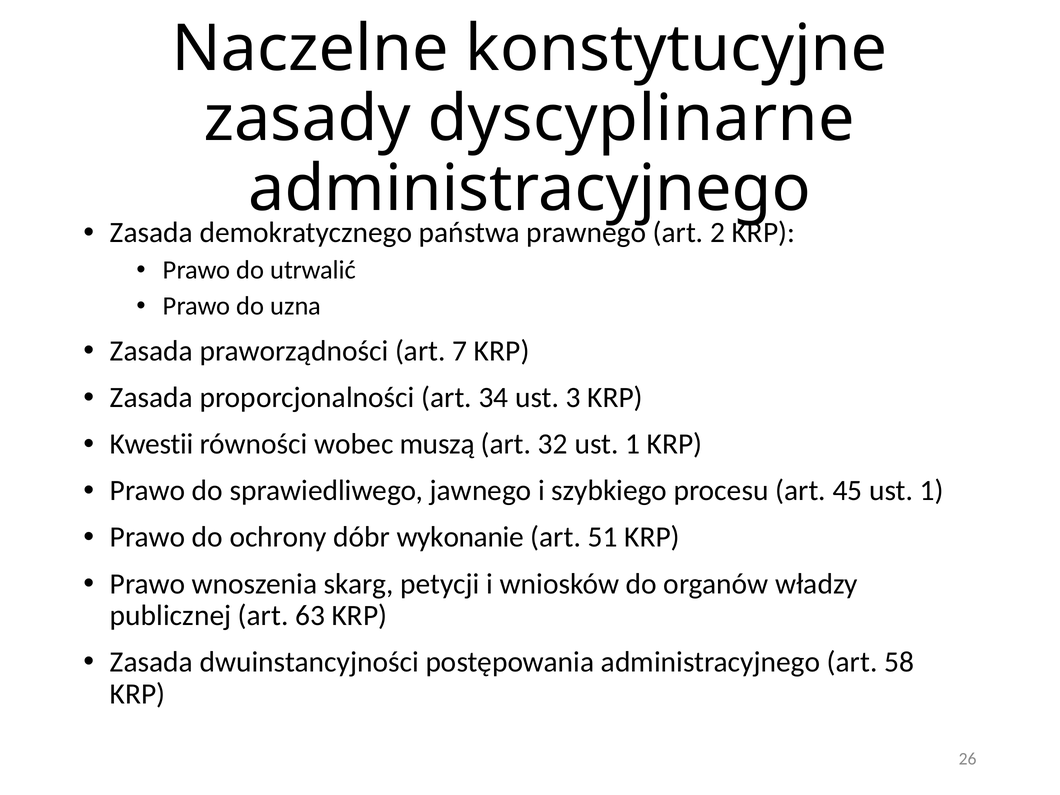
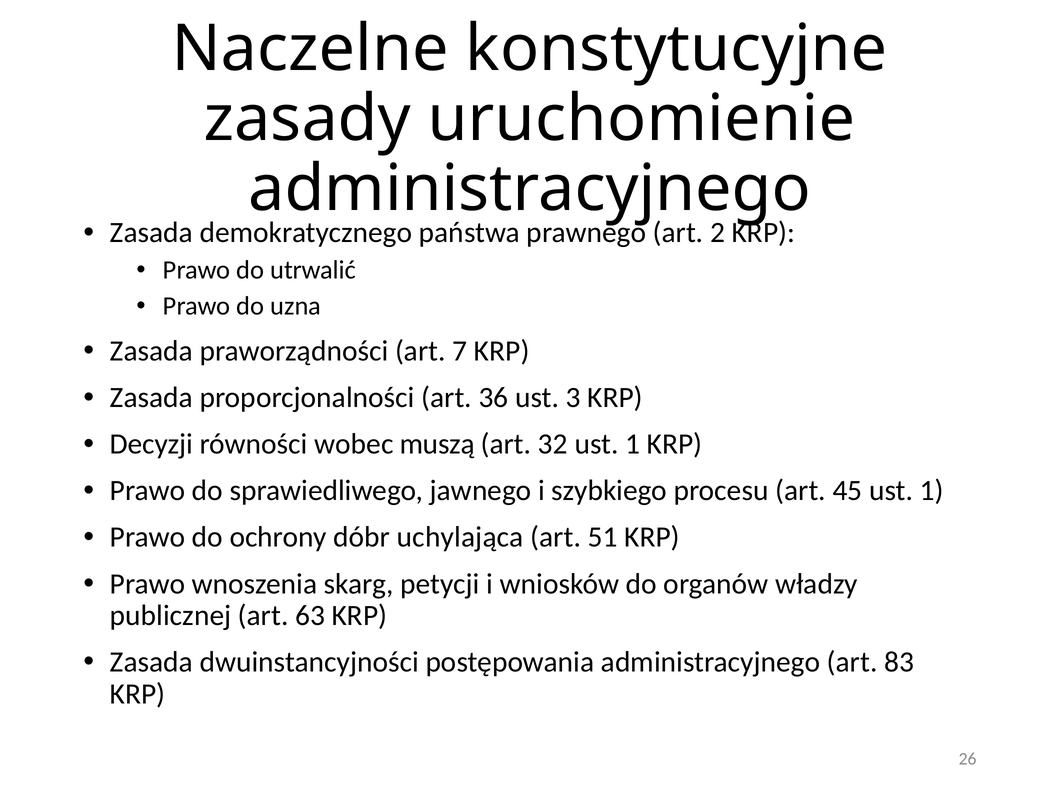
dyscyplinarne: dyscyplinarne -> uruchomienie
34: 34 -> 36
Kwestii: Kwestii -> Decyzji
wykonanie: wykonanie -> uchylająca
58: 58 -> 83
